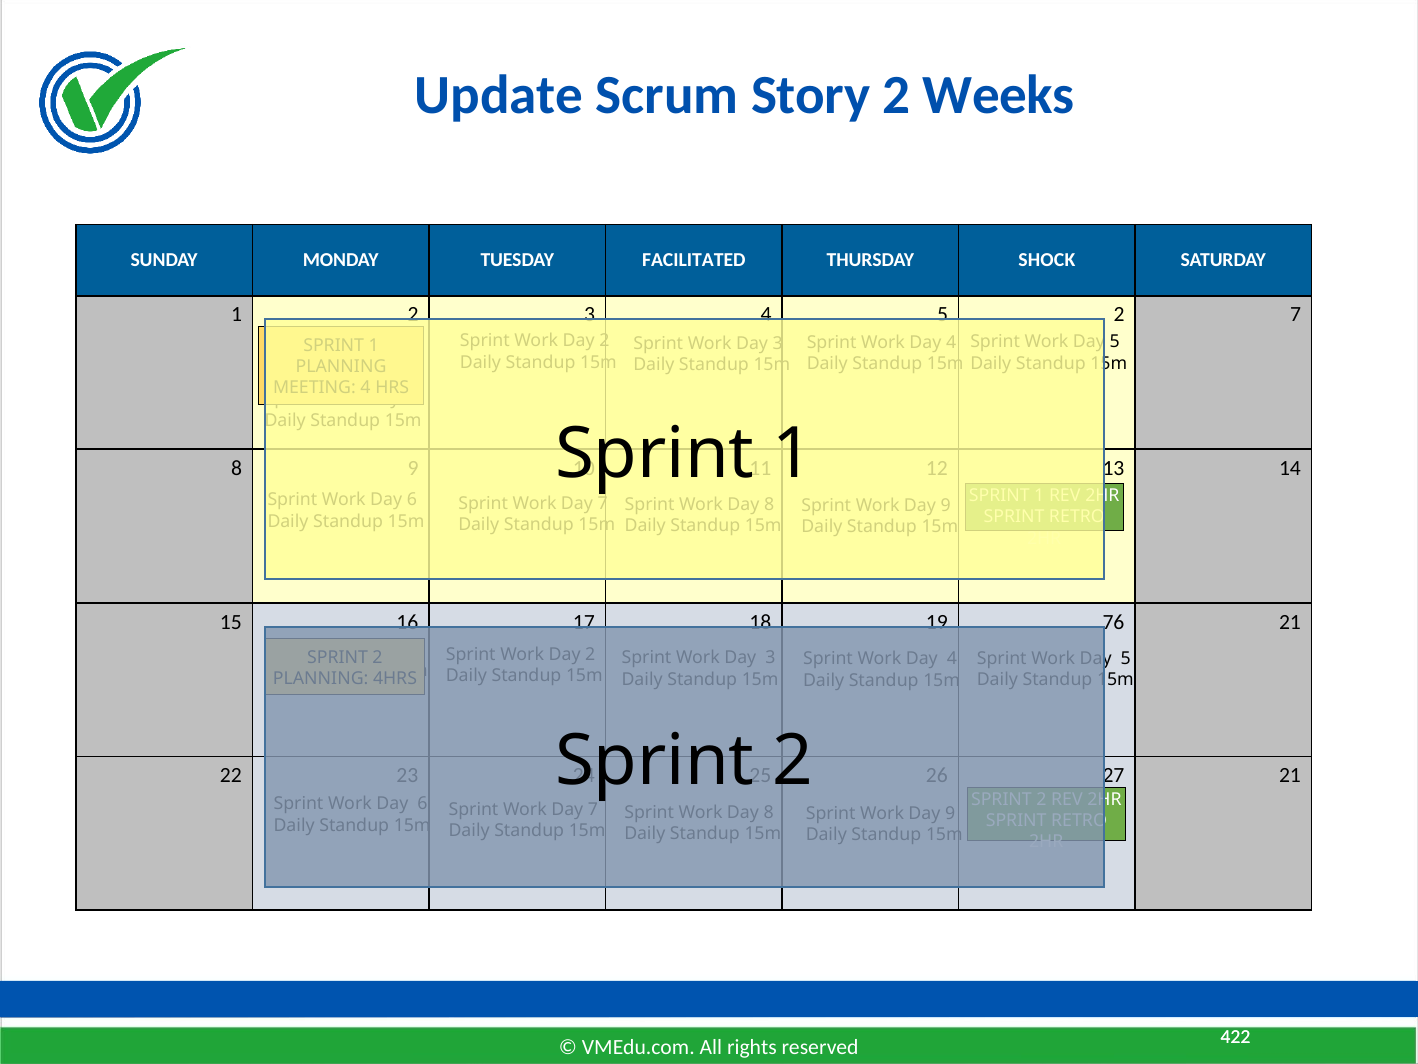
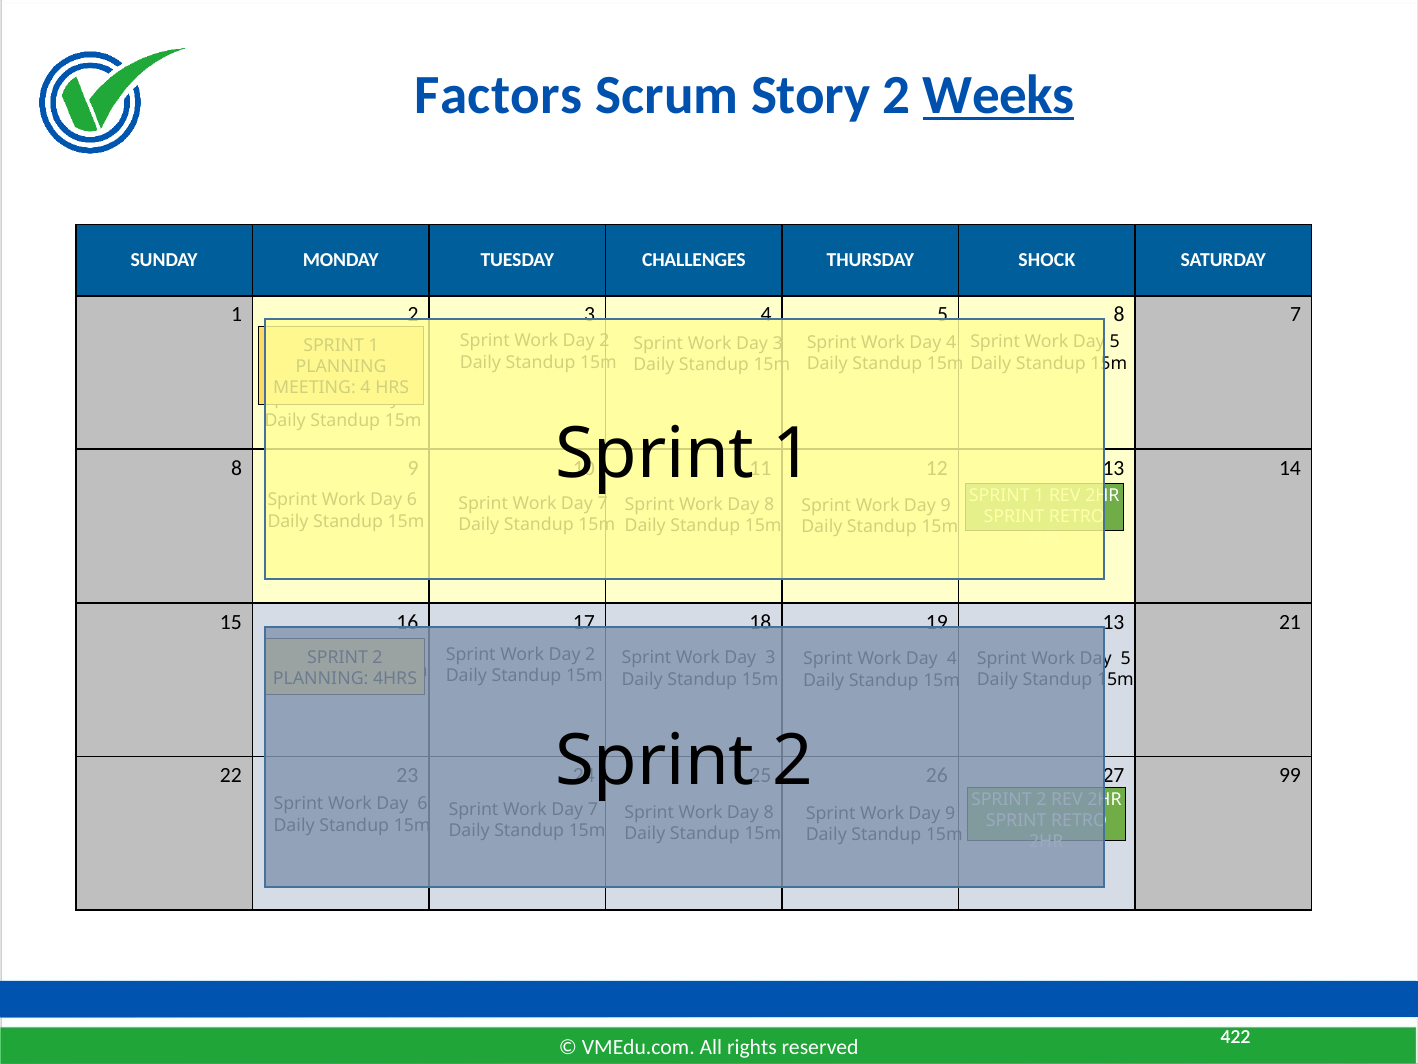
Update: Update -> Factors
Weeks underline: none -> present
FACILITATED: FACILITATED -> CHALLENGES
2 at (1119, 315): 2 -> 8
76 at (1113, 622): 76 -> 13
21 at (1290, 775): 21 -> 99
